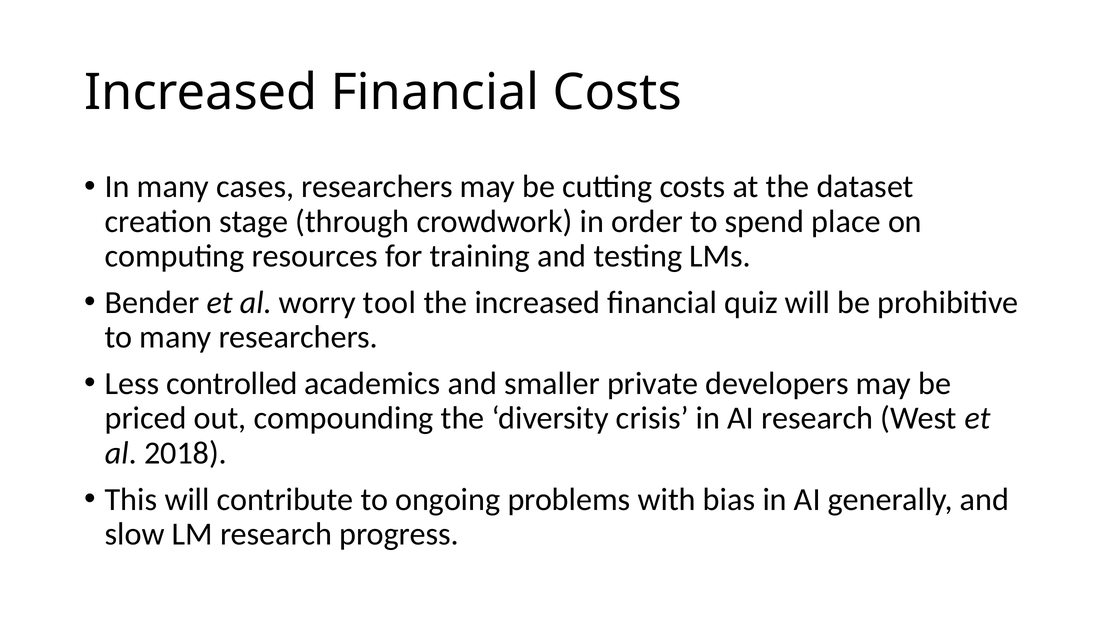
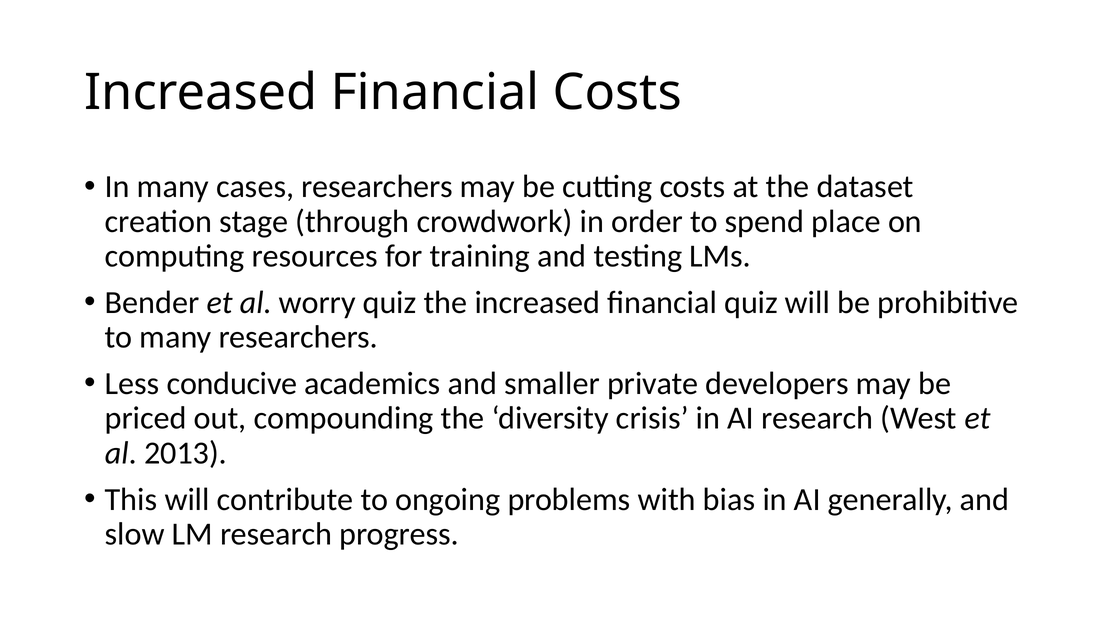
worry tool: tool -> quiz
controlled: controlled -> conducive
2018: 2018 -> 2013
